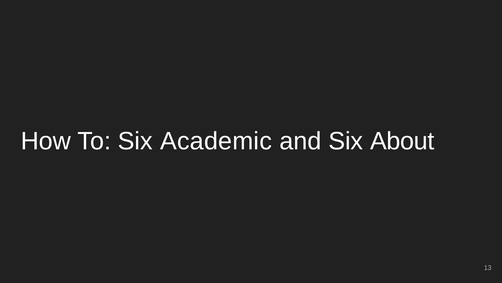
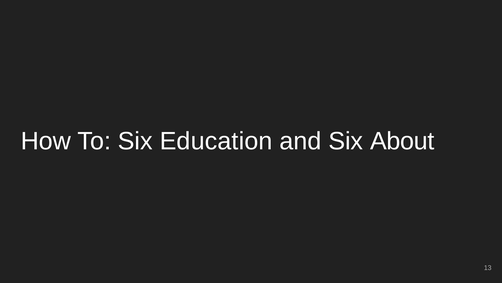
Academic: Academic -> Education
